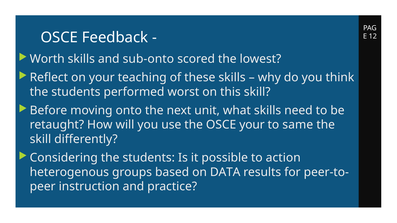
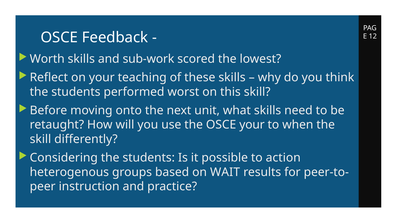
sub-onto: sub-onto -> sub-work
same: same -> when
DATA: DATA -> WAIT
